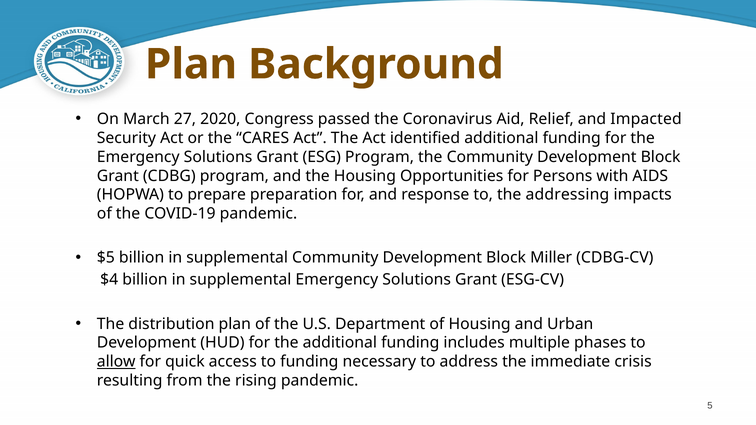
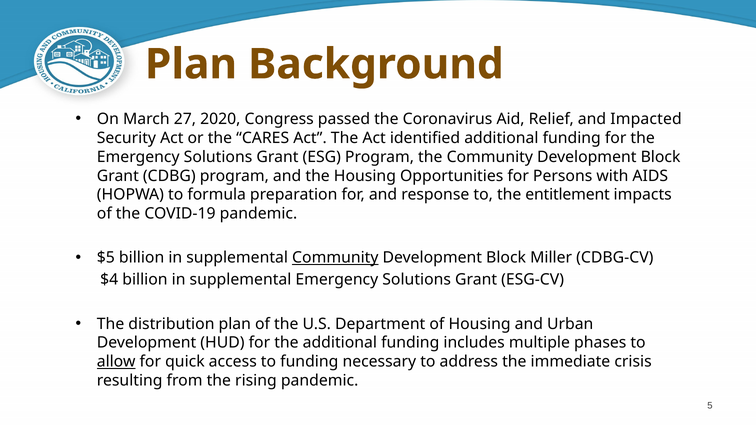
prepare: prepare -> formula
addressing: addressing -> entitlement
Community at (335, 258) underline: none -> present
